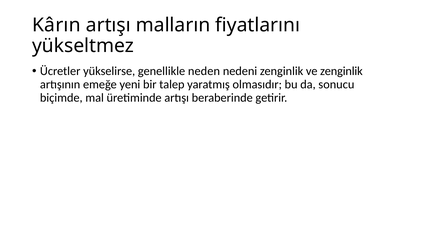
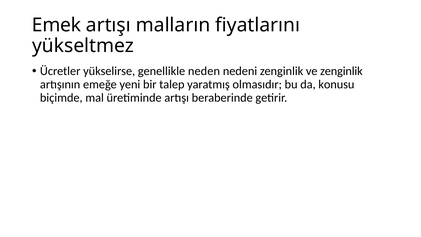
Kârın: Kârın -> Emek
sonucu: sonucu -> konusu
